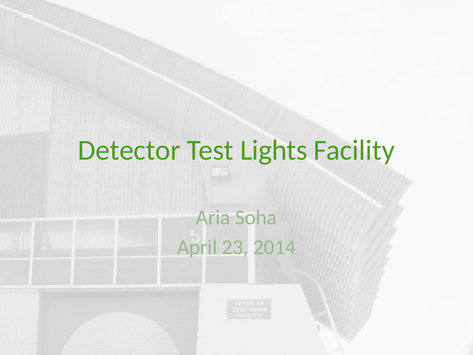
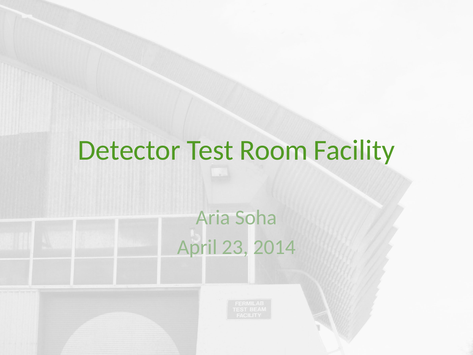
Lights: Lights -> Room
